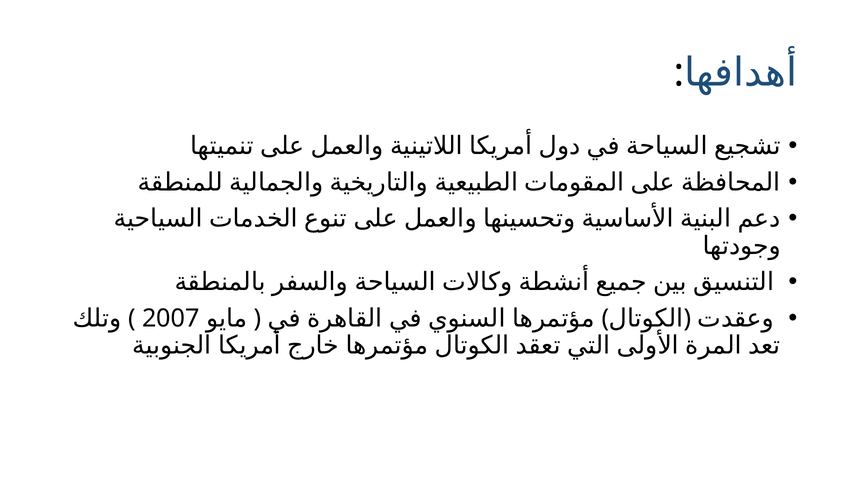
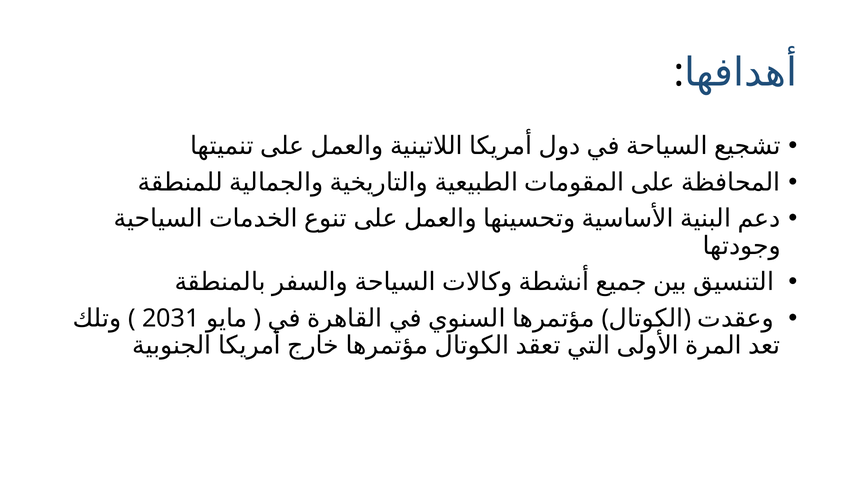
2007: 2007 -> 2031
